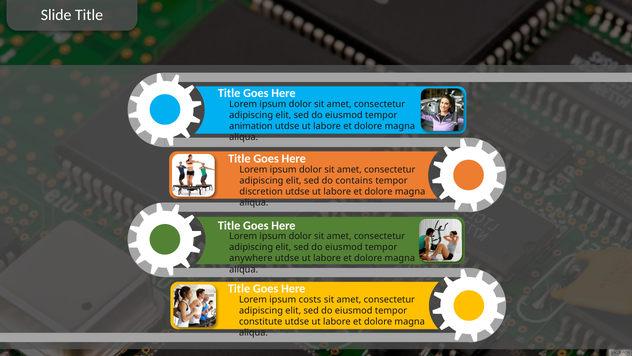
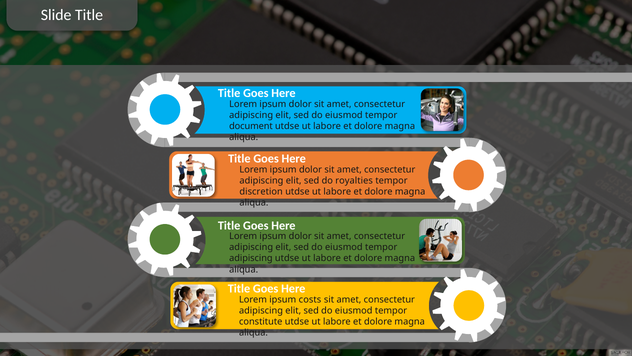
animation: animation -> document
contains: contains -> royalties
anywhere at (251, 258): anywhere -> adipiscing
